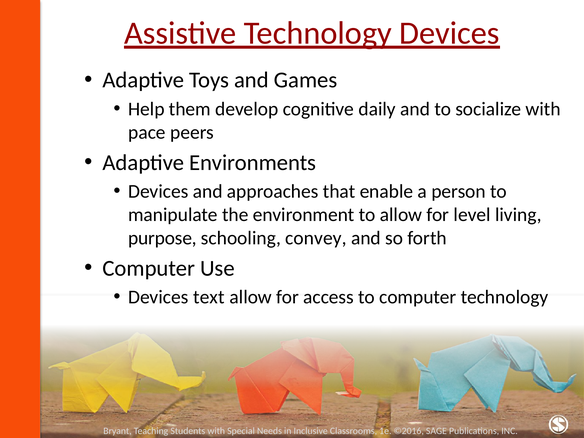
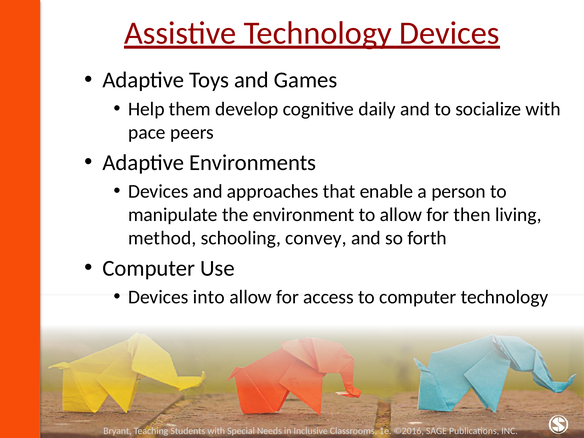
level: level -> then
purpose: purpose -> method
text: text -> into
